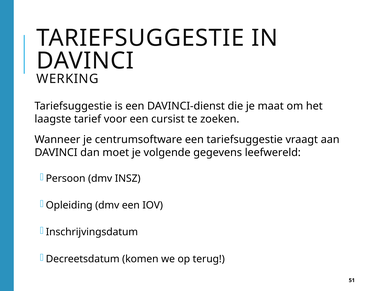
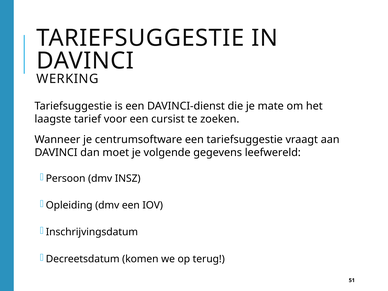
maat: maat -> mate
